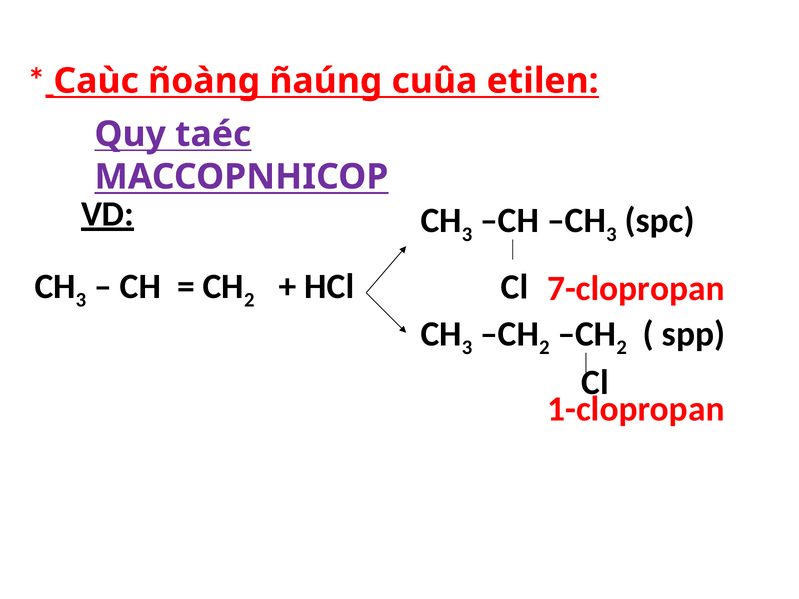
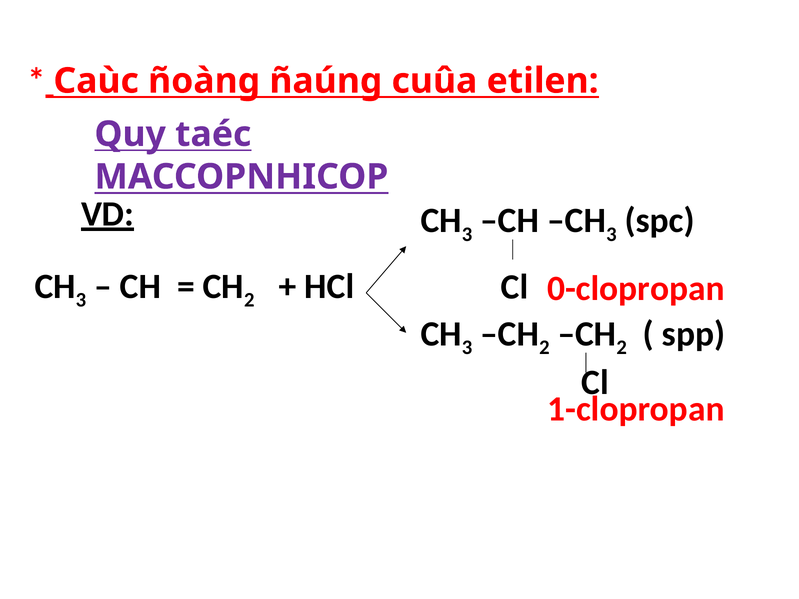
7-clopropan: 7-clopropan -> 0-clopropan
